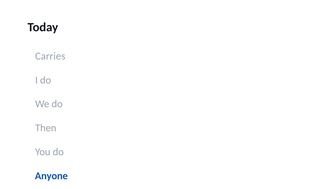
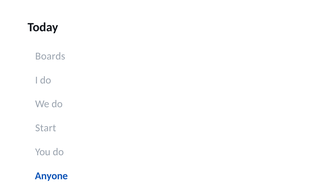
Carries: Carries -> Boards
Then: Then -> Start
